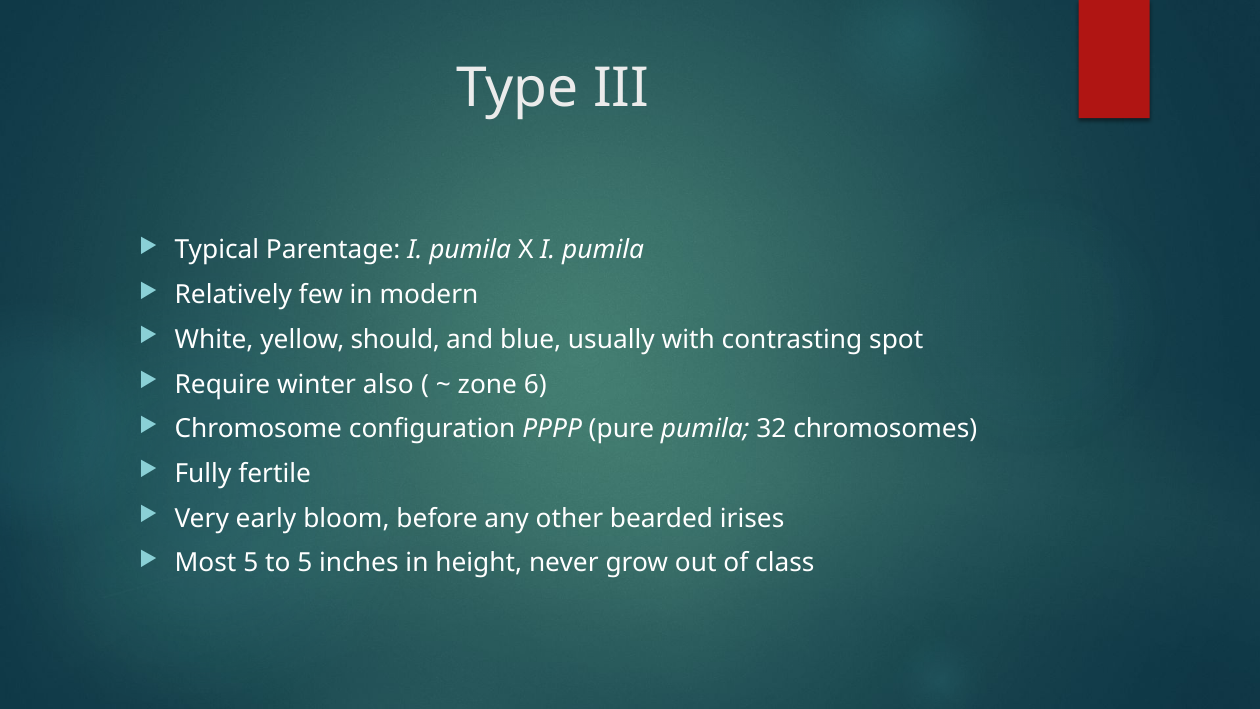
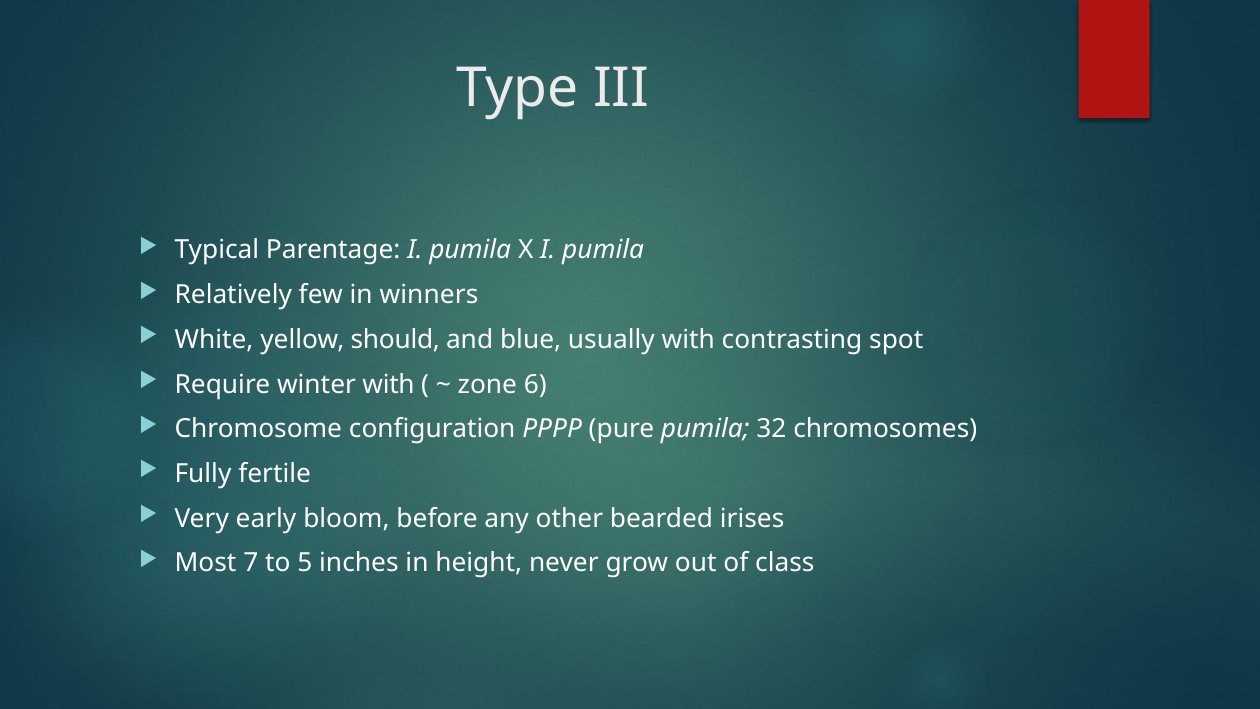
modern: modern -> winners
winter also: also -> with
Most 5: 5 -> 7
